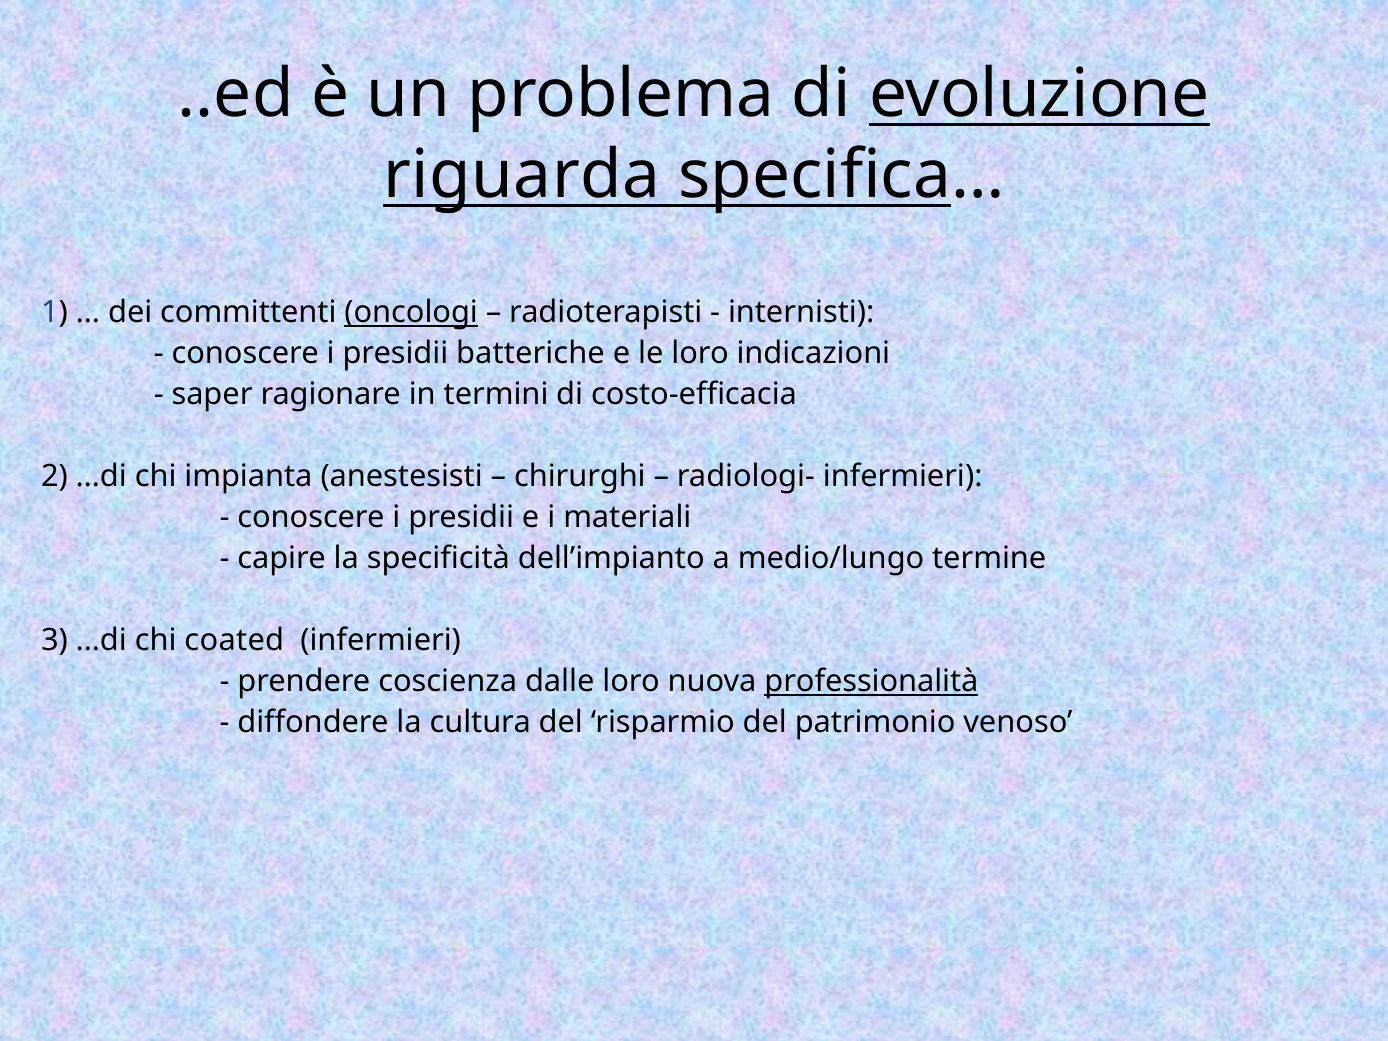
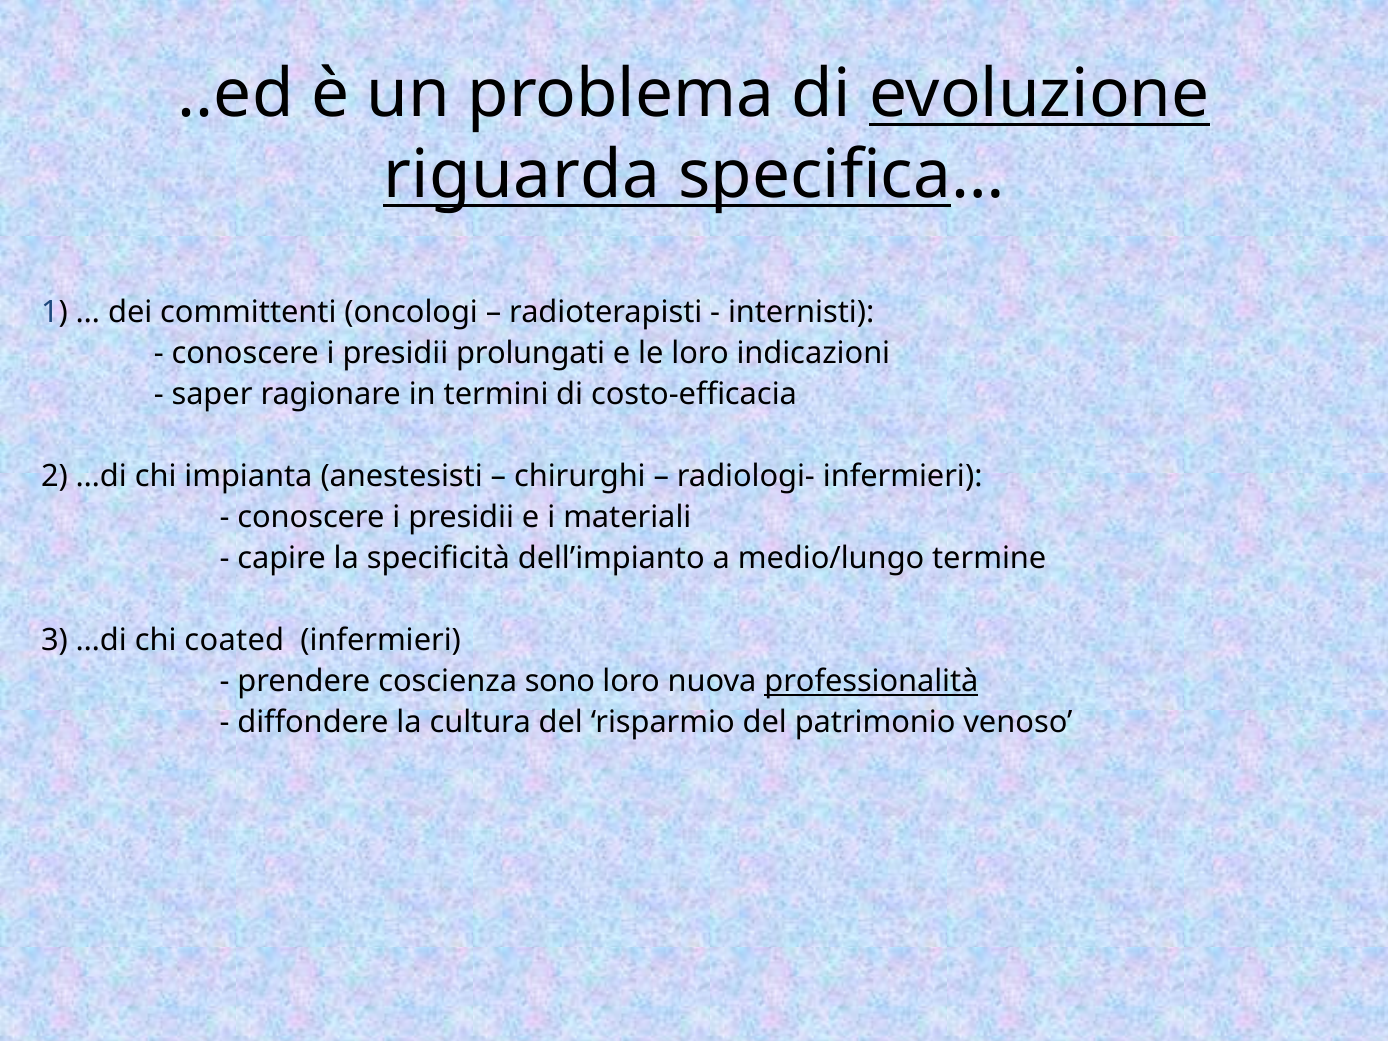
oncologi underline: present -> none
batteriche: batteriche -> prolungati
dalle: dalle -> sono
